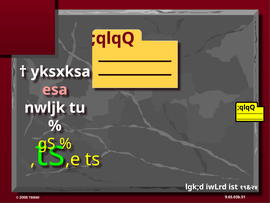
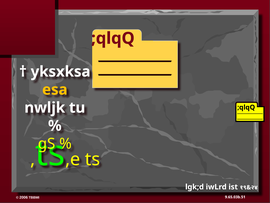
esa colour: pink -> yellow
